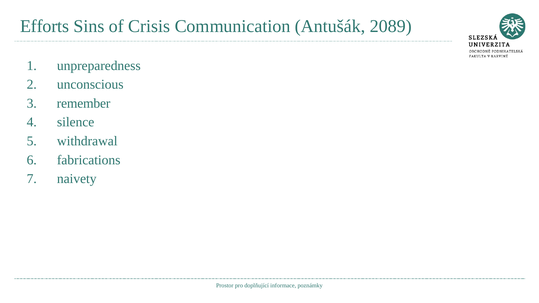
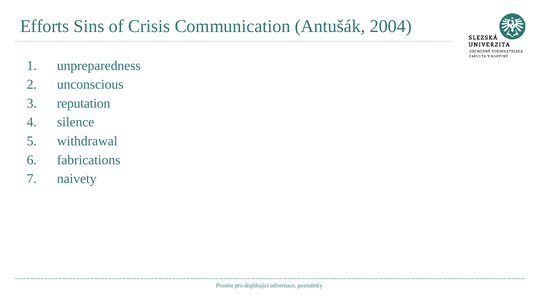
2089: 2089 -> 2004
remember: remember -> reputation
